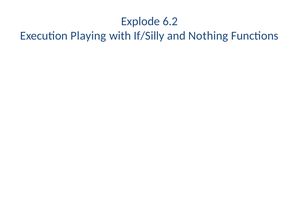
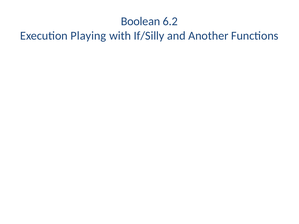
Explode: Explode -> Boolean
Nothing: Nothing -> Another
